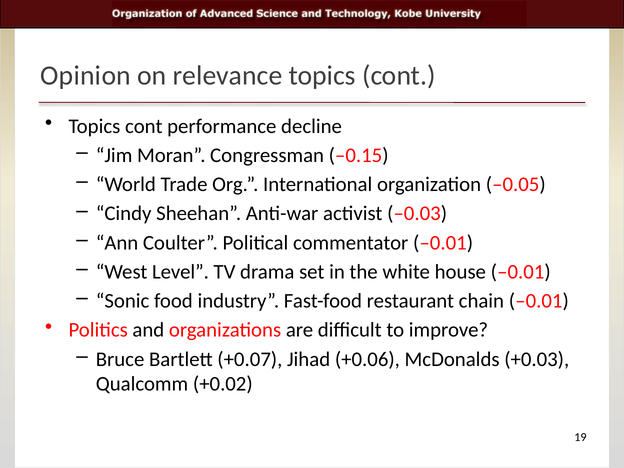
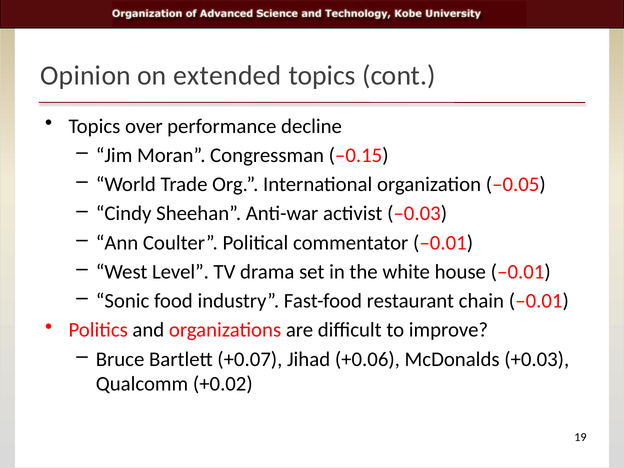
relevance: relevance -> extended
cont at (144, 126): cont -> over
